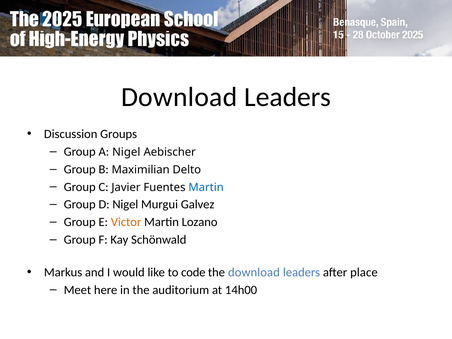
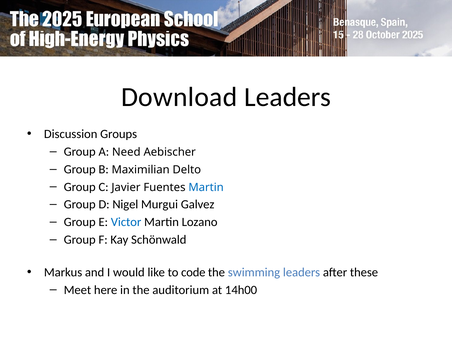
A Nigel: Nigel -> Need
Victor colour: orange -> blue
the download: download -> swimming
place: place -> these
